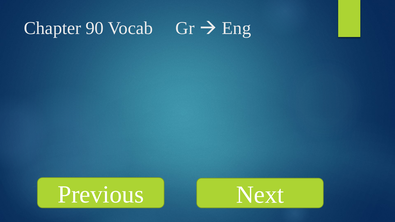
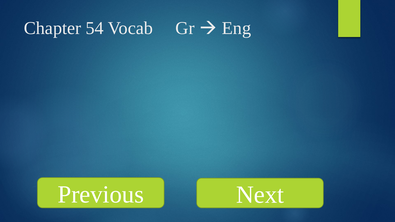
90: 90 -> 54
